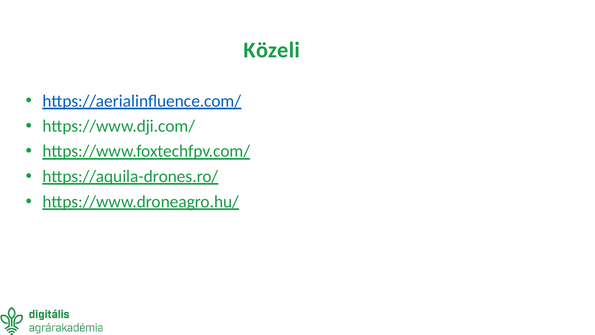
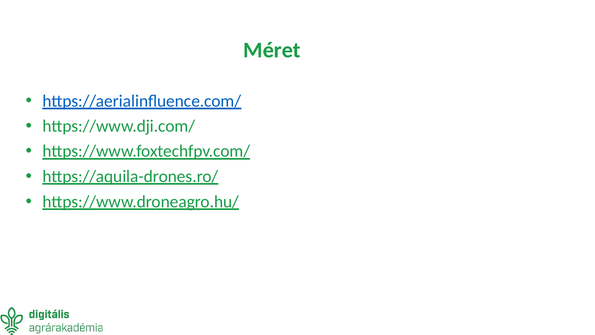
Közeli: Közeli -> Méret
